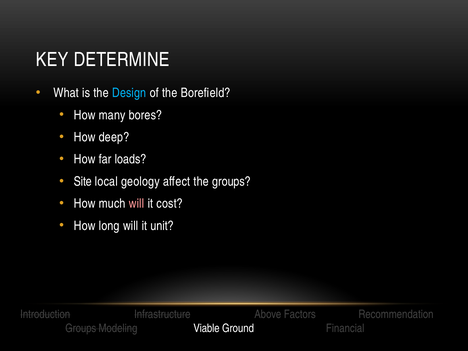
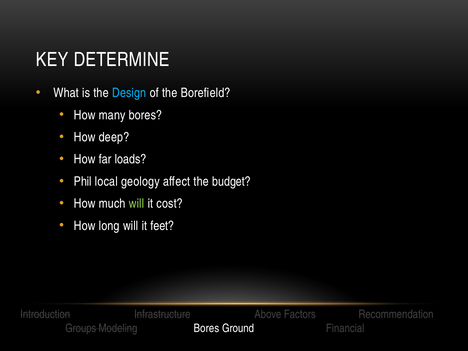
Site: Site -> Phil
the groups: groups -> budget
will at (137, 204) colour: pink -> light green
unit: unit -> feet
Modeling Viable: Viable -> Bores
